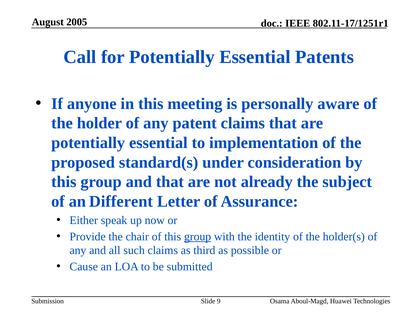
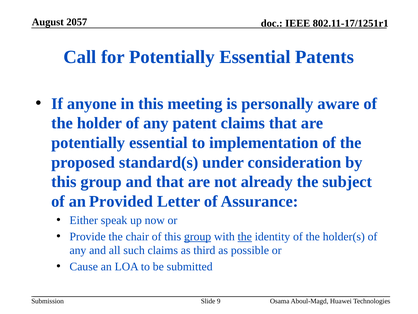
2005: 2005 -> 2057
Different: Different -> Provided
the at (245, 236) underline: none -> present
